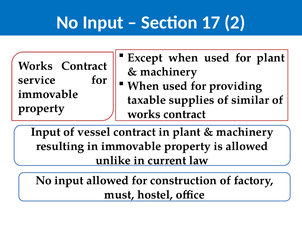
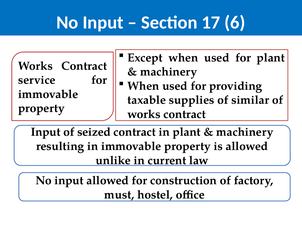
2: 2 -> 6
vessel: vessel -> seized
